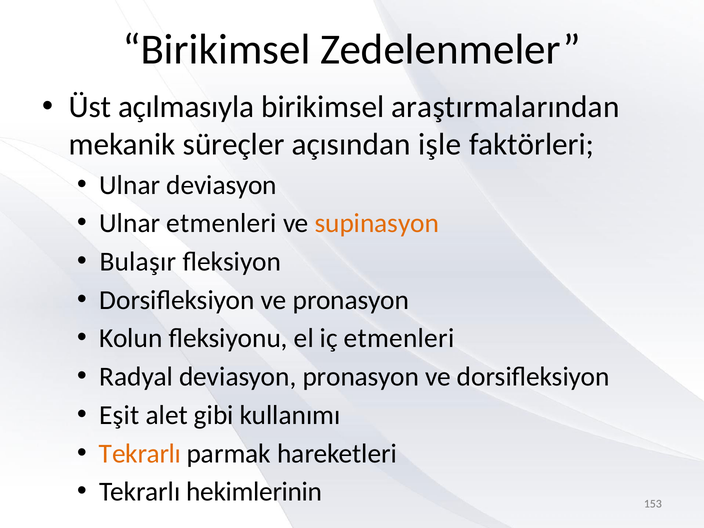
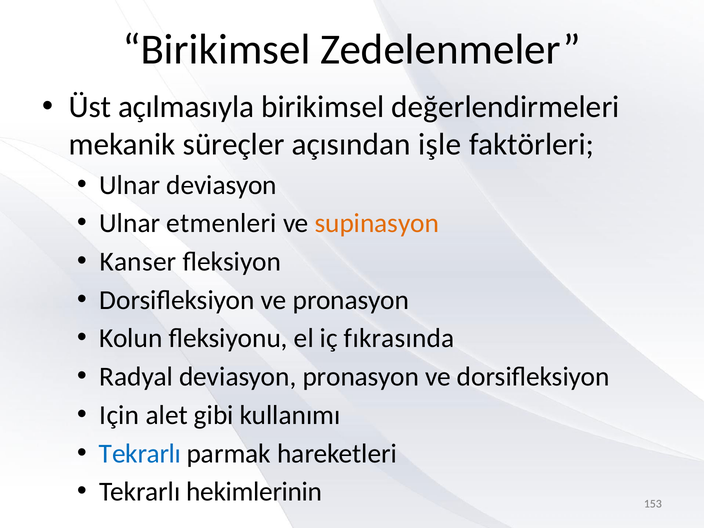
araştırmalarından: araştırmalarından -> değerlendirmeleri
Bulaşır: Bulaşır -> Kanser
iç etmenleri: etmenleri -> fıkrasında
Eşit: Eşit -> Için
Tekrarlı at (140, 453) colour: orange -> blue
